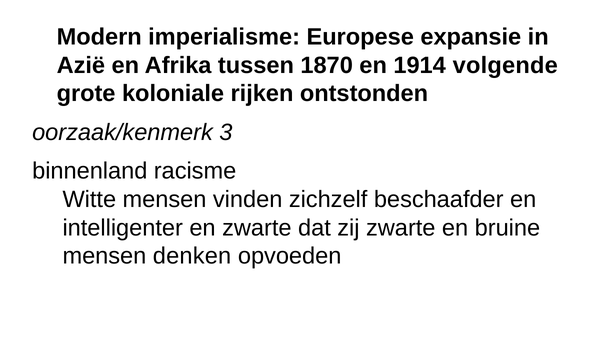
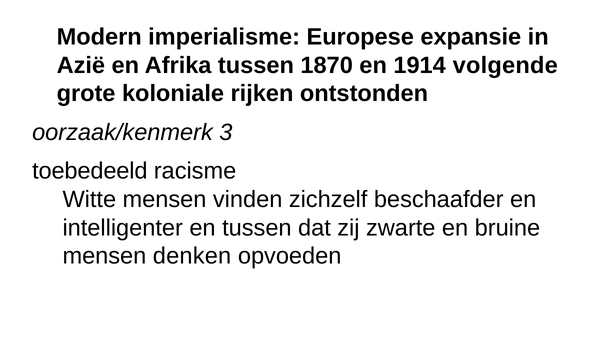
binnenland: binnenland -> toebedeeld
en zwarte: zwarte -> tussen
